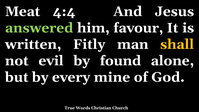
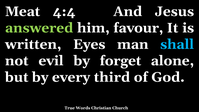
Fitly: Fitly -> Eyes
shall colour: yellow -> light blue
found: found -> forget
mine: mine -> third
